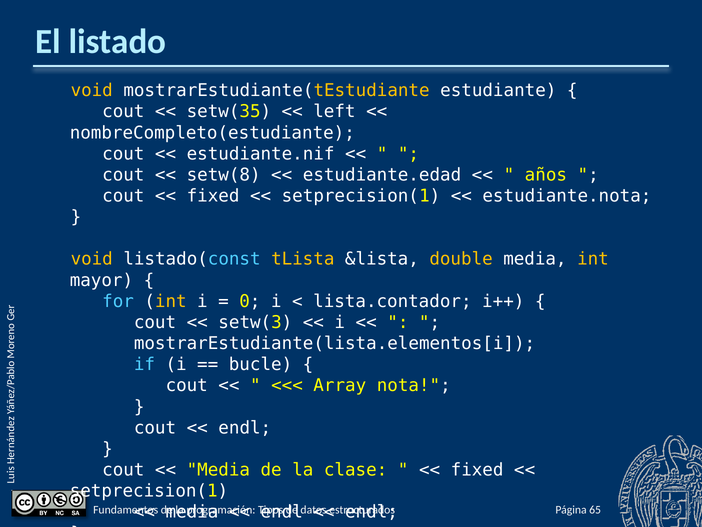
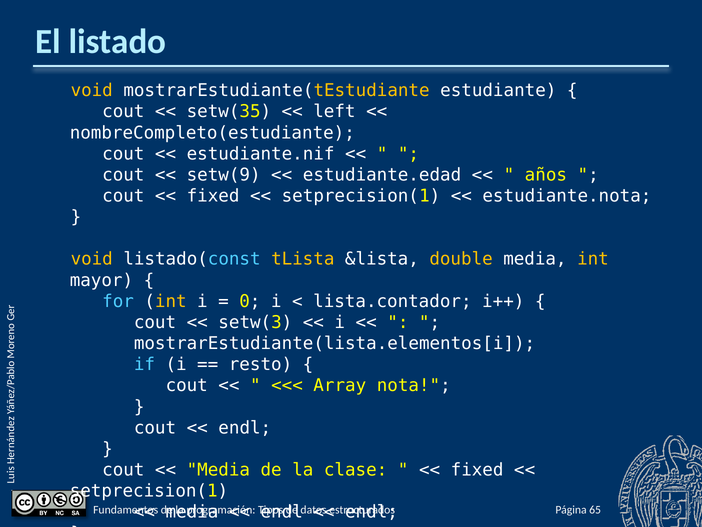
setw(8: setw(8 -> setw(9
bucle: bucle -> resto
